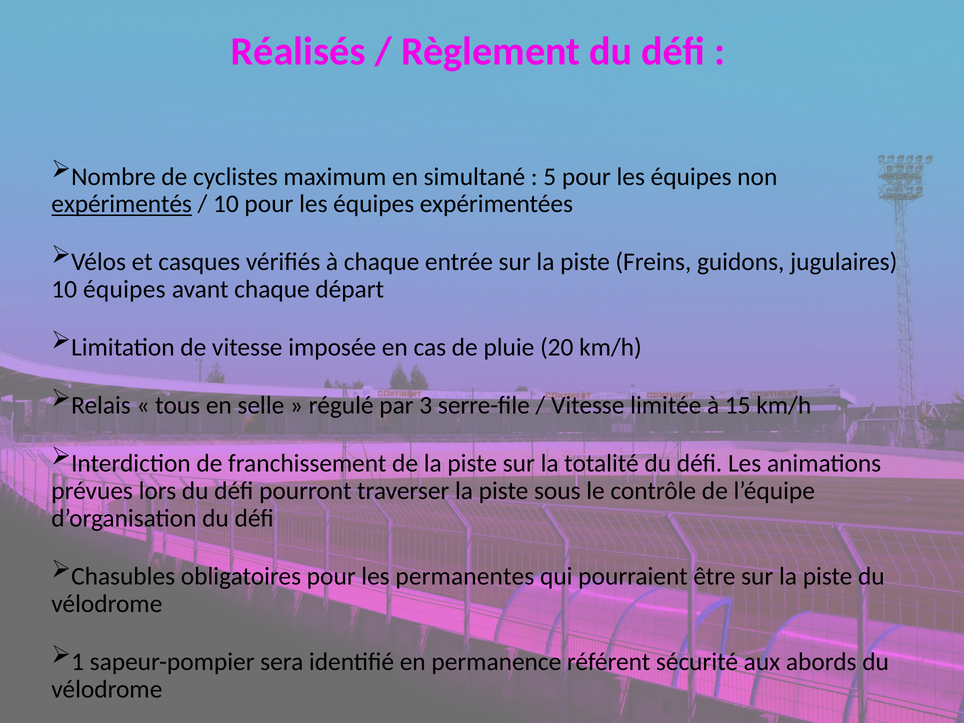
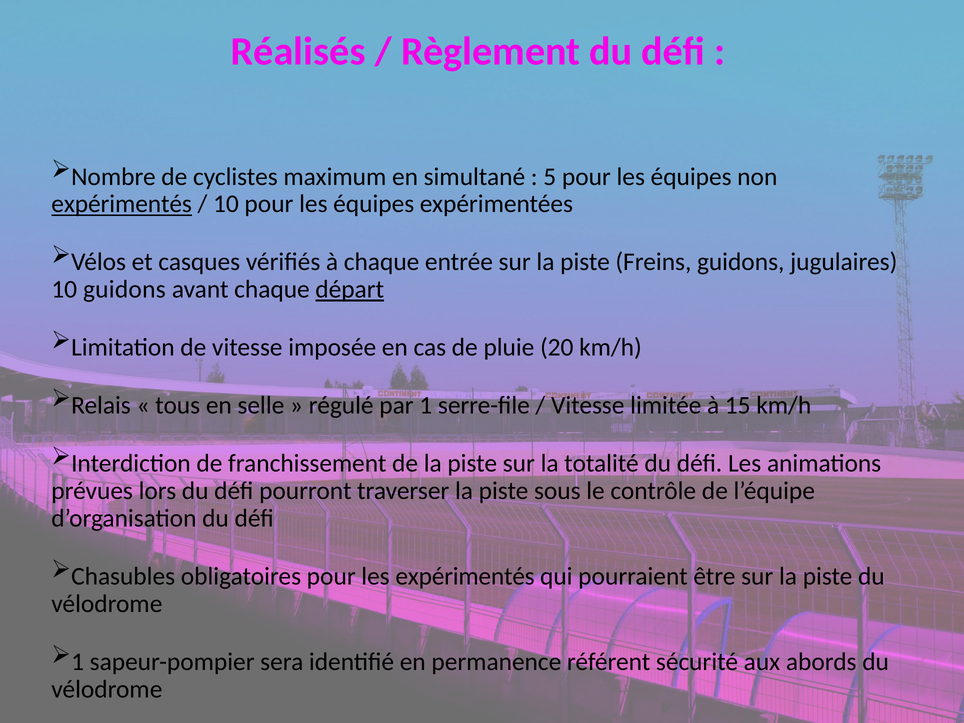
10 équipes: équipes -> guidons
départ underline: none -> present
par 3: 3 -> 1
les permanentes: permanentes -> expérimentés
